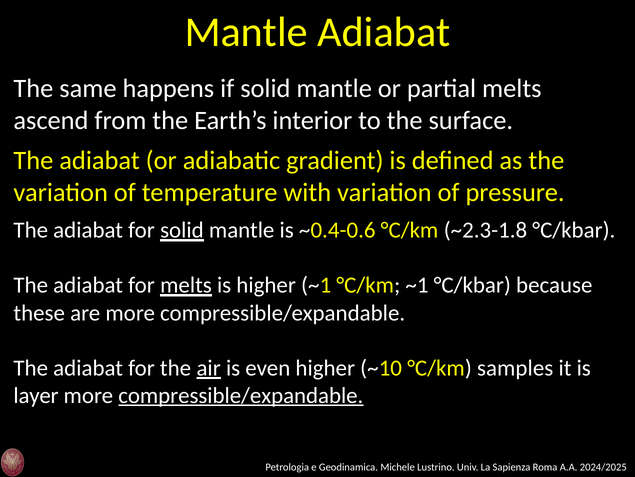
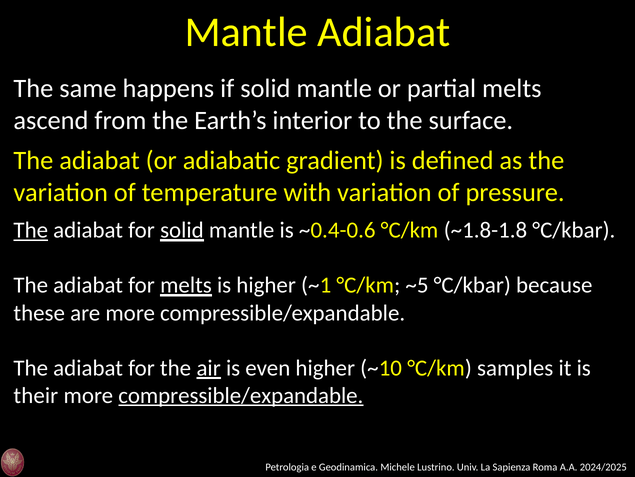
The at (31, 230) underline: none -> present
~2.3-1.8: ~2.3-1.8 -> ~1.8-1.8
°C/km ~1: ~1 -> ~5
layer: layer -> their
